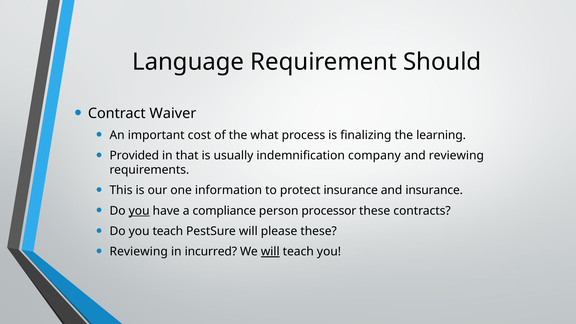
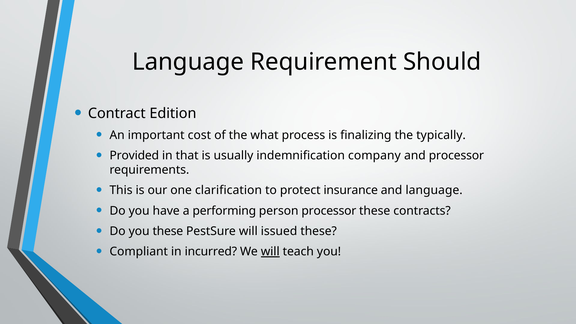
Waiver: Waiver -> Edition
learning: learning -> typically
and reviewing: reviewing -> processor
information: information -> clarification
and insurance: insurance -> language
you at (139, 211) underline: present -> none
compliance: compliance -> performing
you teach: teach -> these
please: please -> issued
Reviewing at (139, 252): Reviewing -> Compliant
